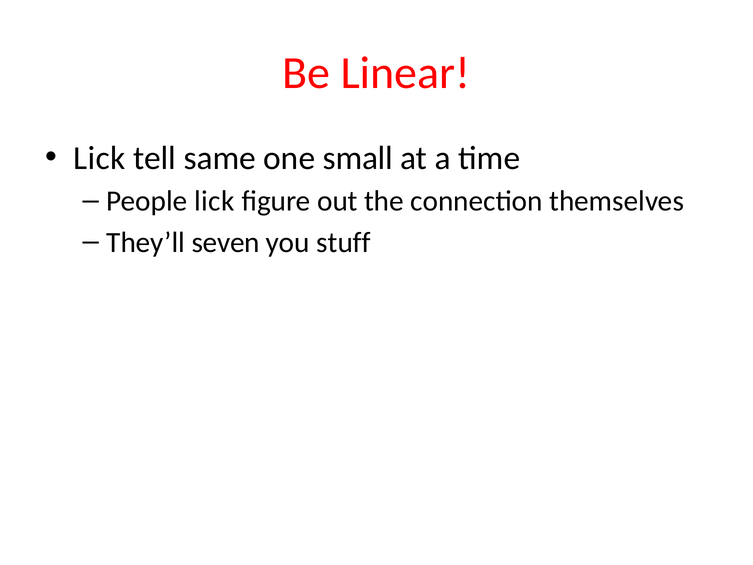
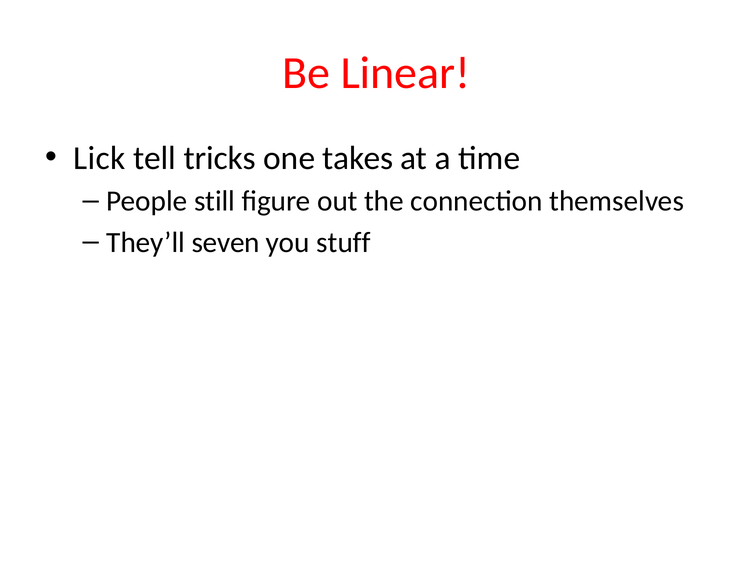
same: same -> tricks
small: small -> takes
People lick: lick -> still
